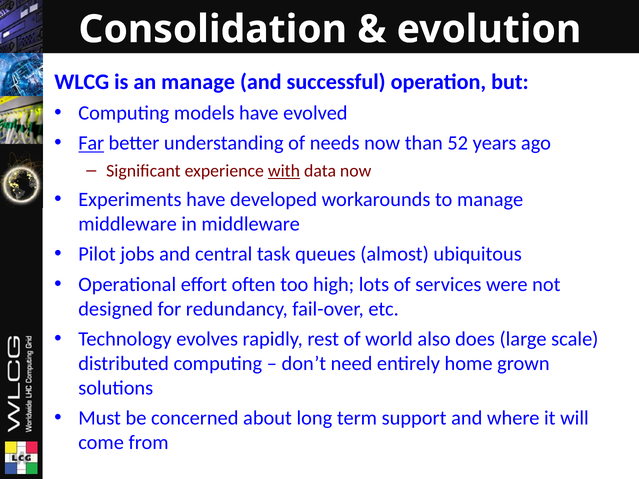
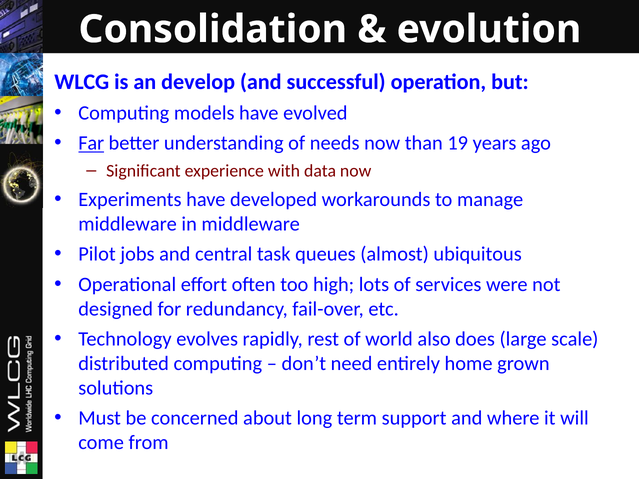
an manage: manage -> develop
52: 52 -> 19
with underline: present -> none
